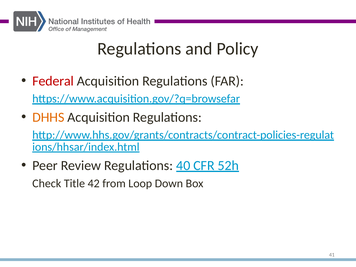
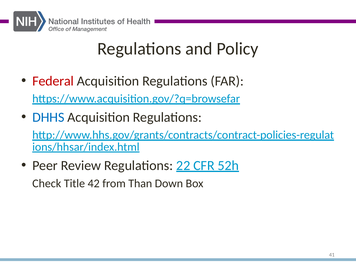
DHHS colour: orange -> blue
40: 40 -> 22
Loop: Loop -> Than
